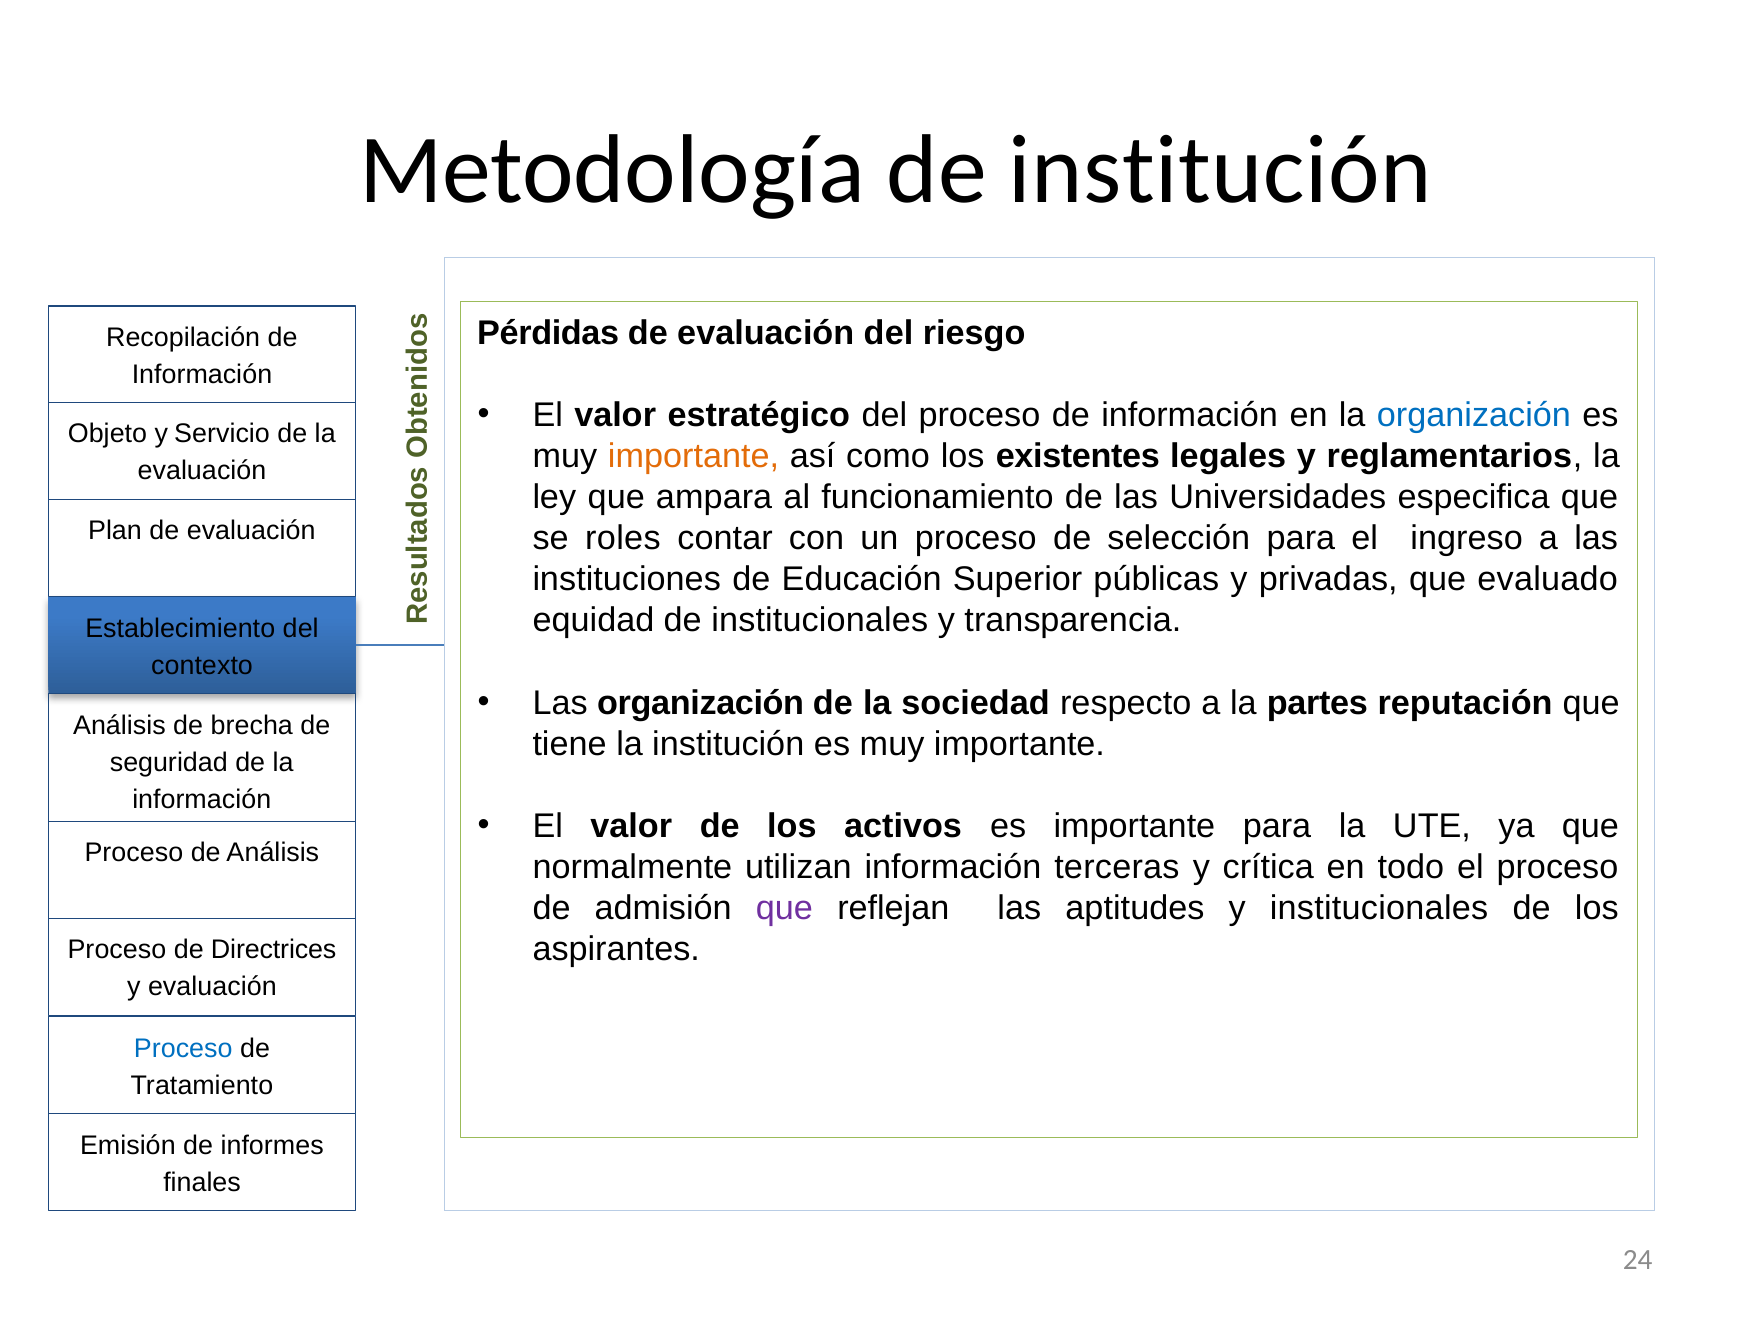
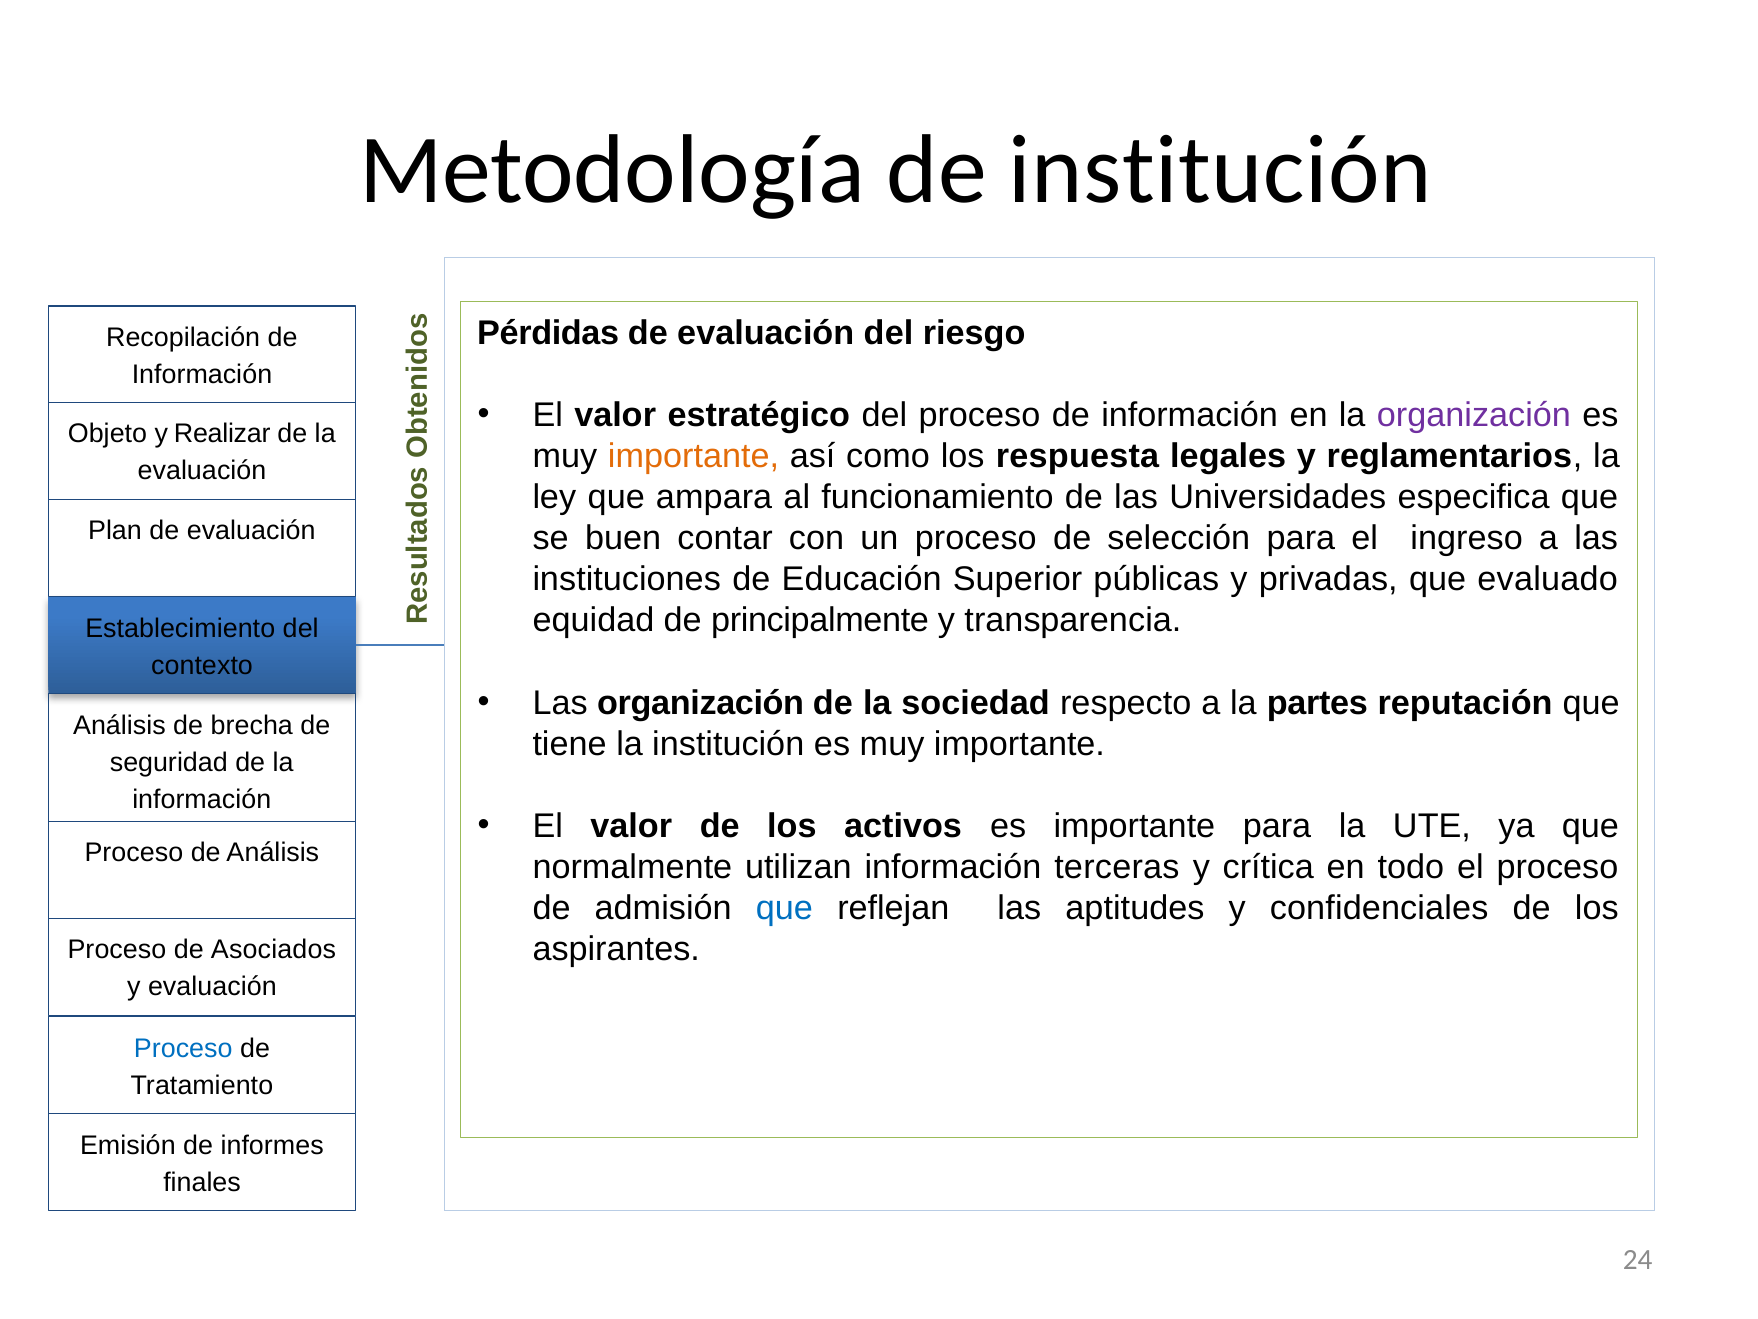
organización at (1474, 415) colour: blue -> purple
Servicio: Servicio -> Realizar
existentes: existentes -> respuesta
roles: roles -> buen
de institucionales: institucionales -> principalmente
que at (784, 908) colour: purple -> blue
y institucionales: institucionales -> confidenciales
Directrices: Directrices -> Asociados
